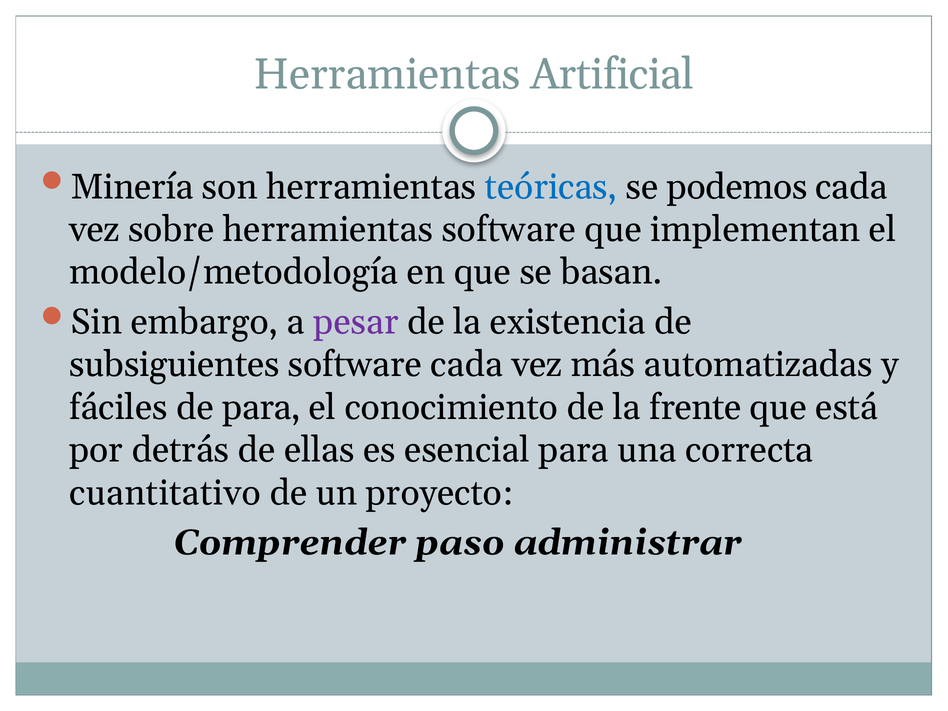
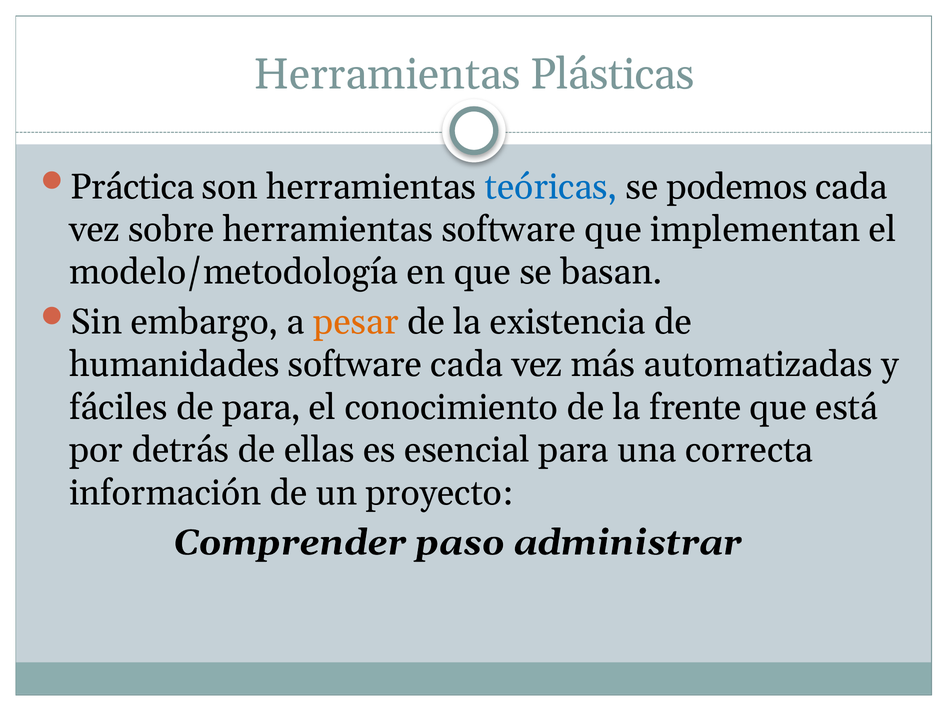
Artificial: Artificial -> Plásticas
Minería: Minería -> Práctica
pesar colour: purple -> orange
subsiguientes: subsiguientes -> humanidades
cuantitativo: cuantitativo -> información
